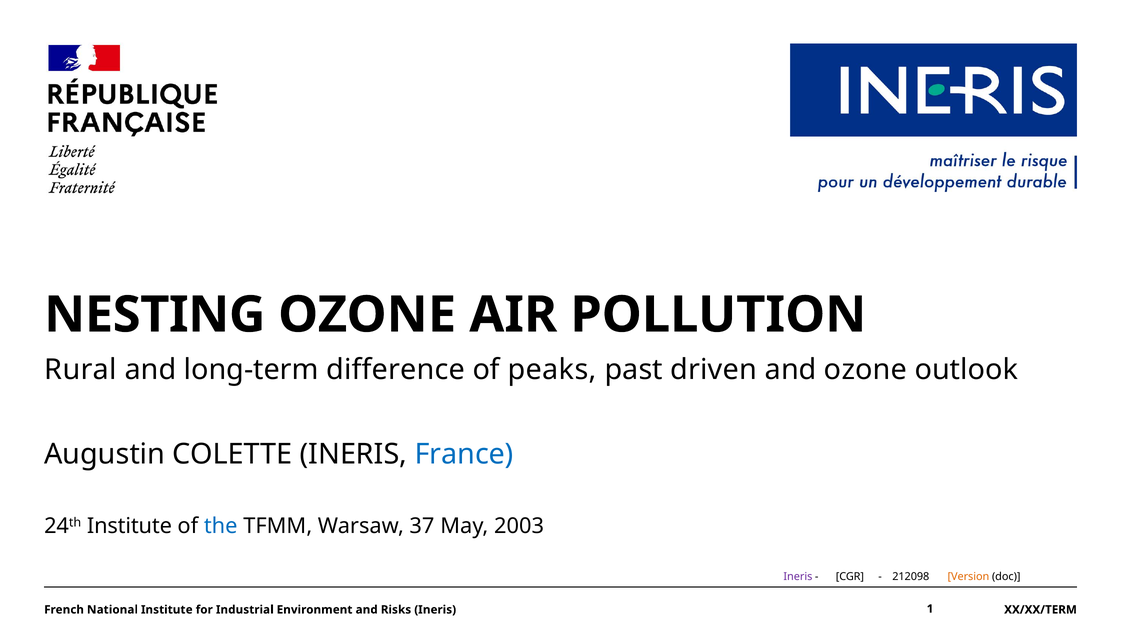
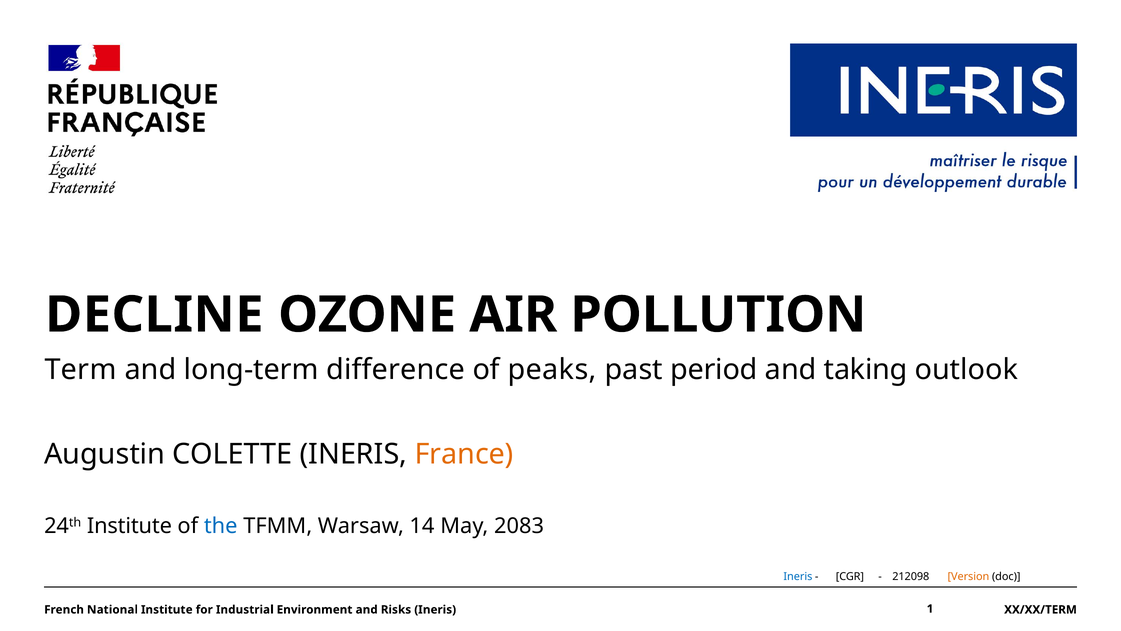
NESTING: NESTING -> DECLINE
Rural: Rural -> Term
driven: driven -> period
and ozone: ozone -> taking
France colour: blue -> orange
37: 37 -> 14
2003: 2003 -> 2083
Ineris at (798, 576) colour: purple -> blue
